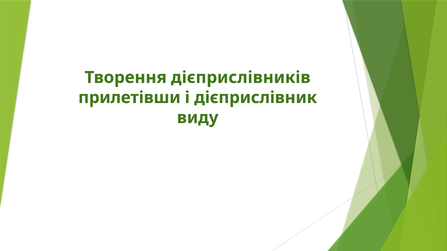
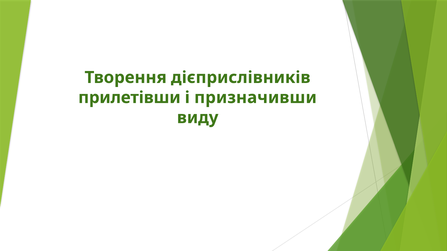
дієприслівник: дієприслівник -> призначивши
